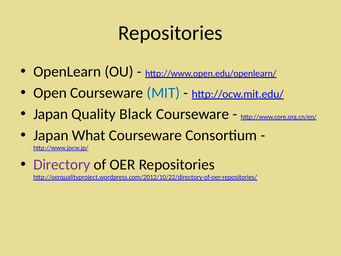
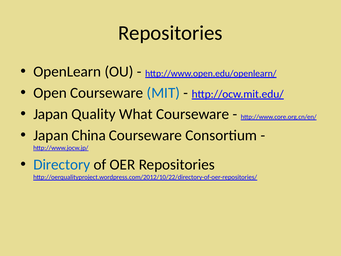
Black: Black -> What
What: What -> China
Directory colour: purple -> blue
